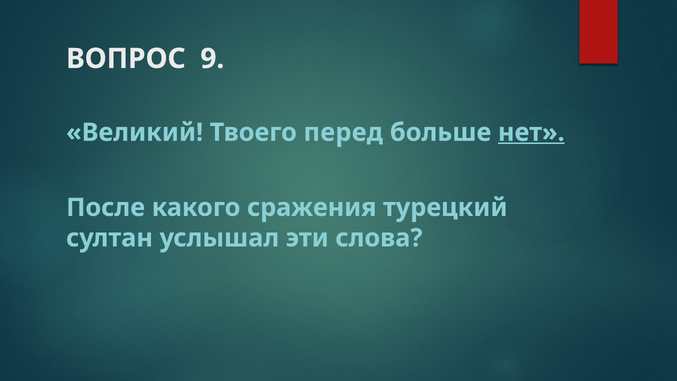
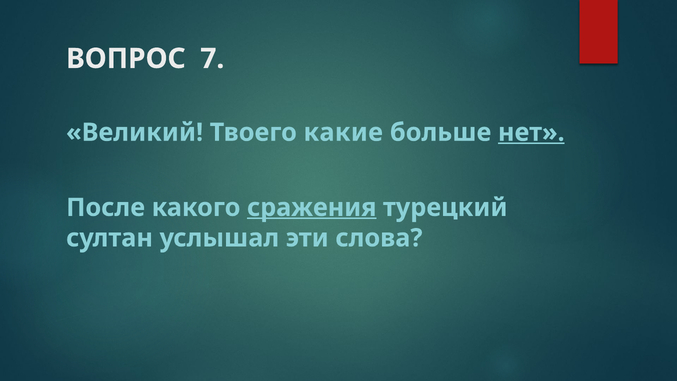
9: 9 -> 7
перед: перед -> какие
сражения underline: none -> present
